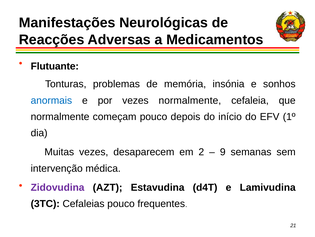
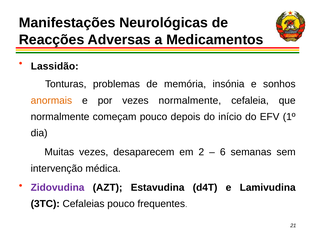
Flutuante: Flutuante -> Lassidão
anormais colour: blue -> orange
9: 9 -> 6
